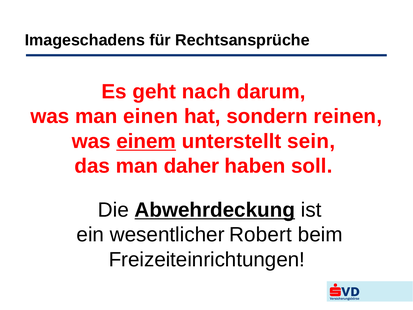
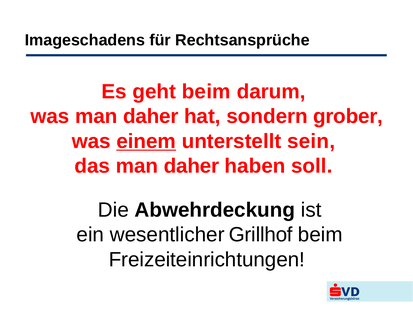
geht nach: nach -> beim
was man einen: einen -> daher
reinen: reinen -> grober
Abwehrdeckung underline: present -> none
Robert: Robert -> Grillhof
